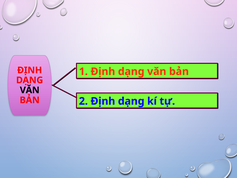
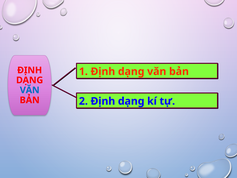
VĂN at (30, 90) colour: black -> blue
